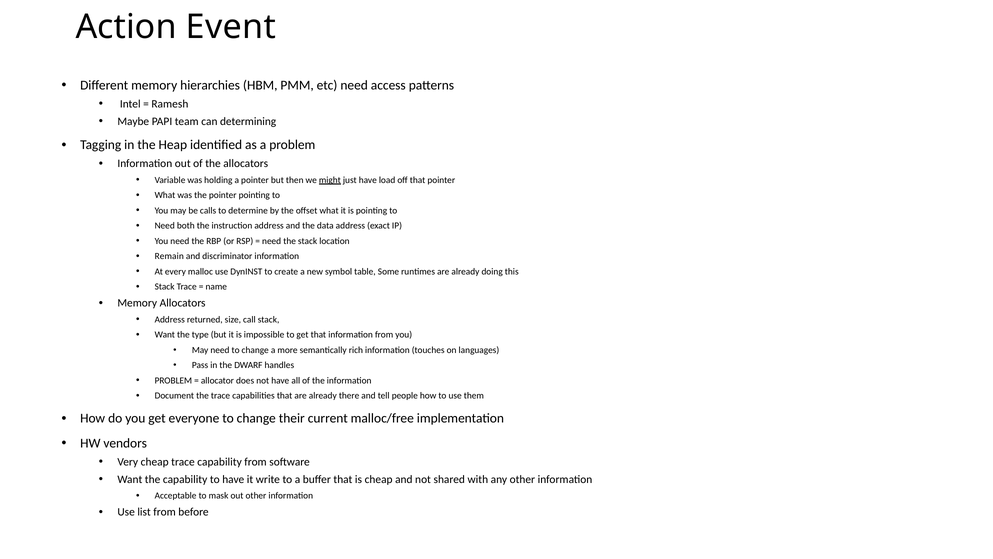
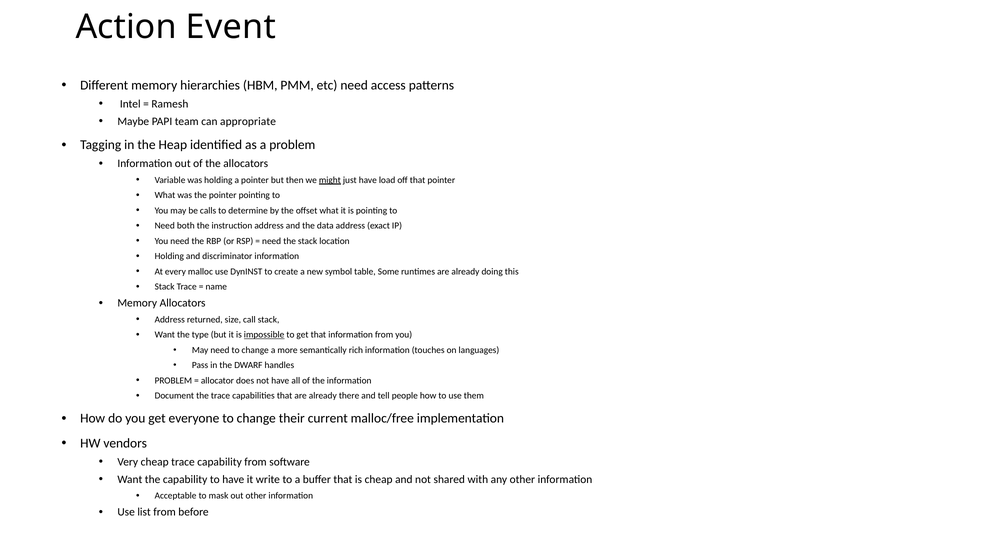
determining: determining -> appropriate
Remain at (169, 256): Remain -> Holding
impossible underline: none -> present
